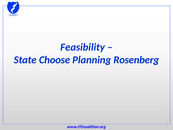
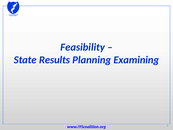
Choose: Choose -> Results
Rosenberg: Rosenberg -> Examining
